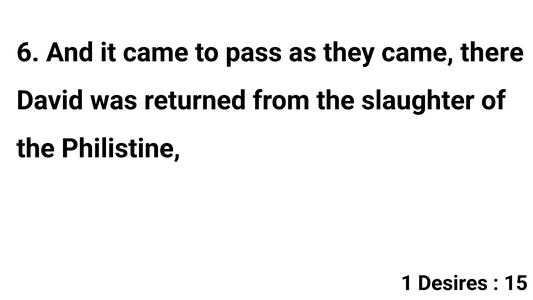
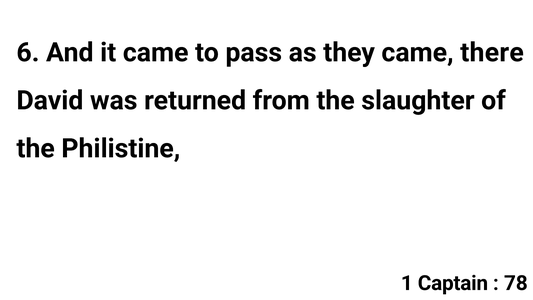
Desires: Desires -> Captain
15: 15 -> 78
